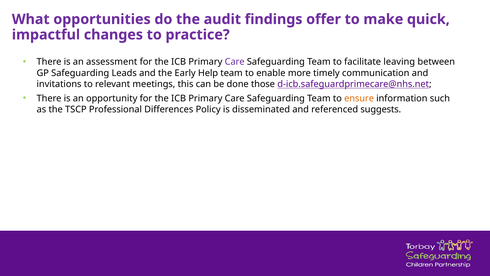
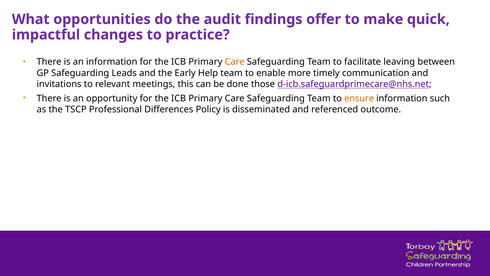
an assessment: assessment -> information
Care at (235, 62) colour: purple -> orange
suggests: suggests -> outcome
